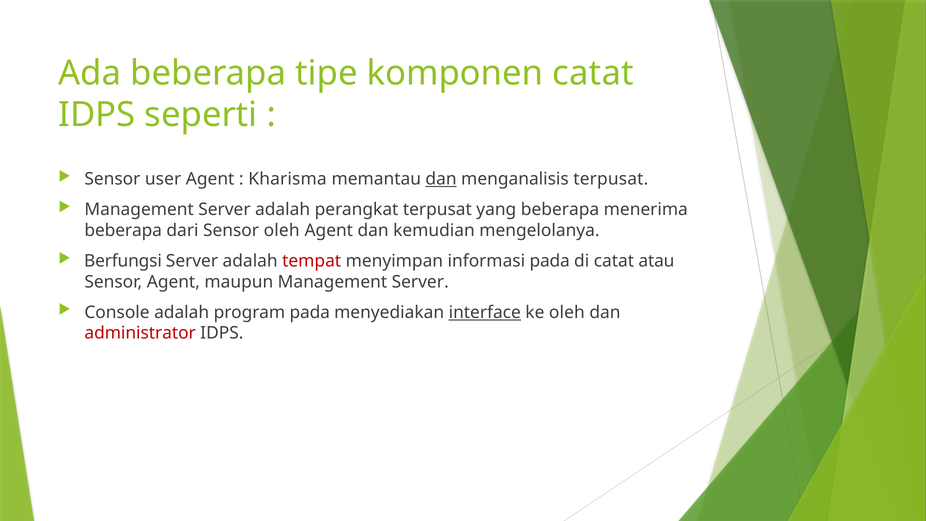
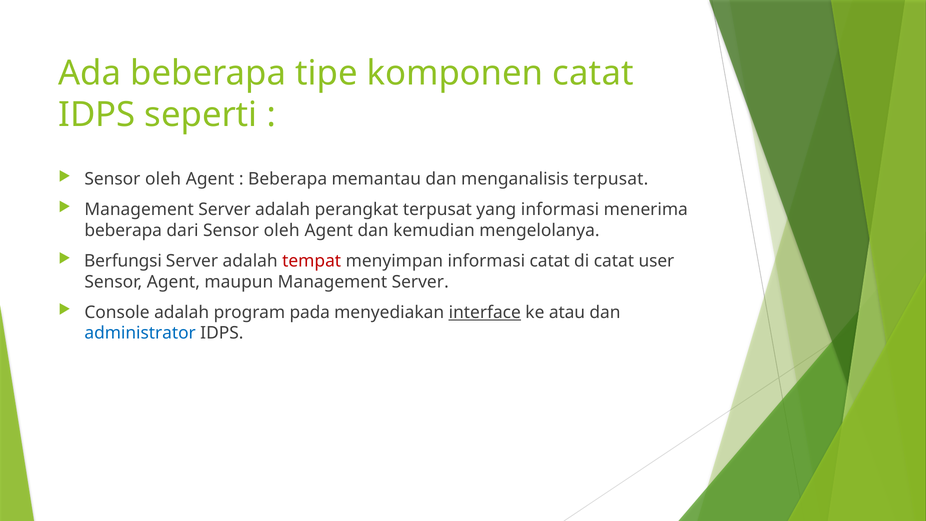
user at (163, 179): user -> oleh
Kharisma at (288, 179): Kharisma -> Beberapa
dan at (441, 179) underline: present -> none
yang beberapa: beberapa -> informasi
informasi pada: pada -> catat
atau: atau -> user
ke oleh: oleh -> atau
administrator colour: red -> blue
